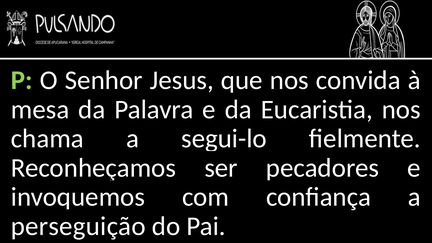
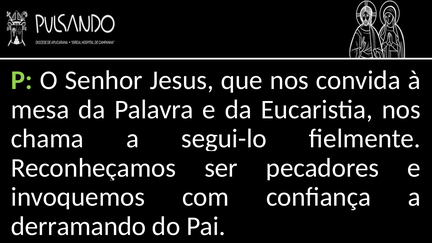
perseguição: perseguição -> derramando
